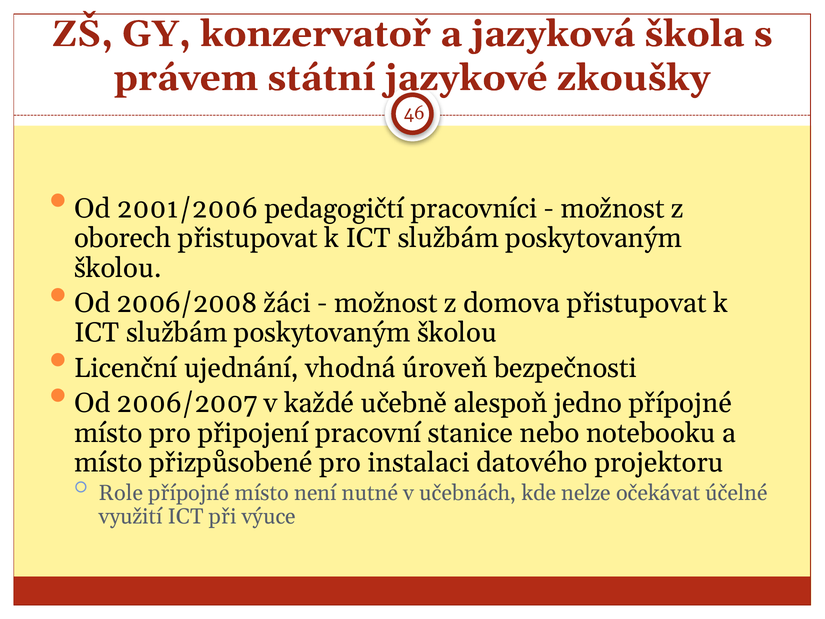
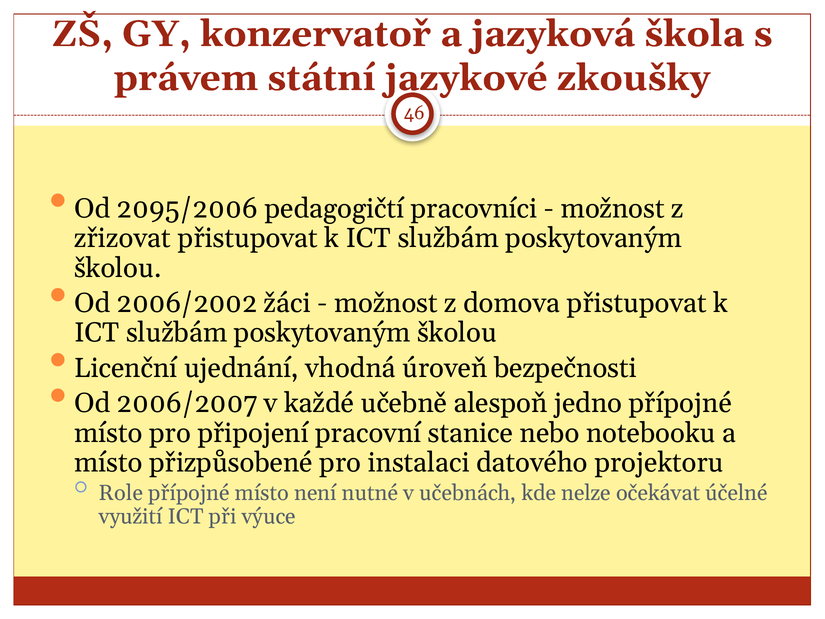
2001/2006: 2001/2006 -> 2095/2006
oborech: oborech -> zřizovat
2006/2008: 2006/2008 -> 2006/2002
